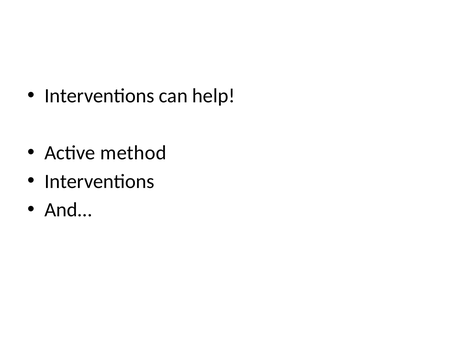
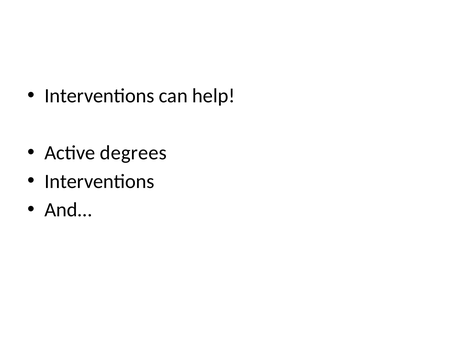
method: method -> degrees
